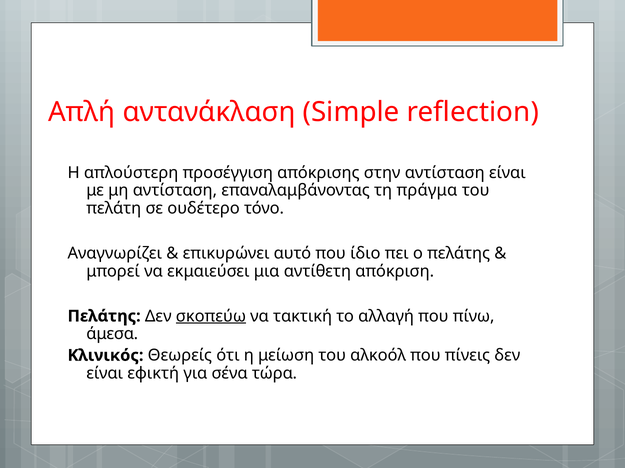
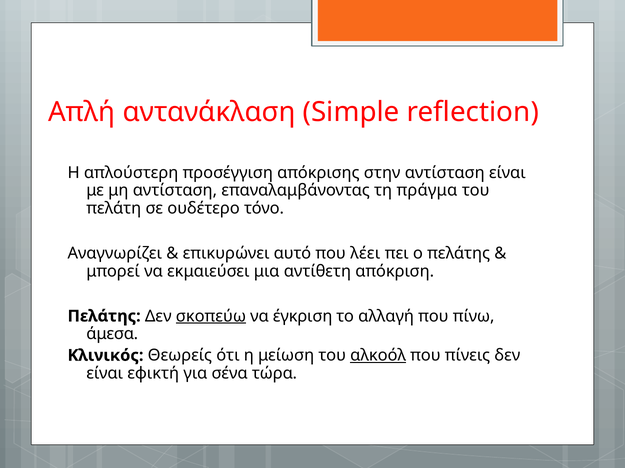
ίδιο: ίδιο -> λέει
τακτική: τακτική -> έγκριση
αλκοόλ underline: none -> present
